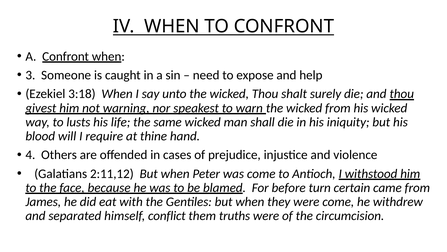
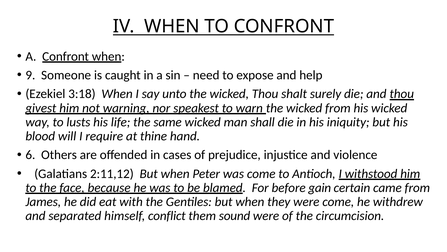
3: 3 -> 9
4: 4 -> 6
turn: turn -> gain
truths: truths -> sound
